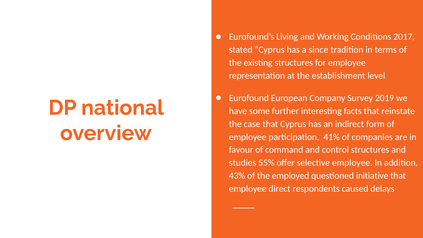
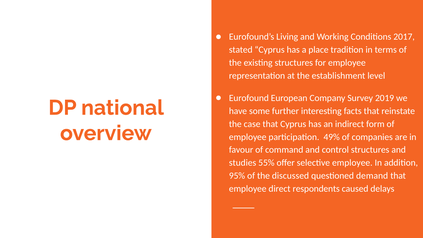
since: since -> place
41%: 41% -> 49%
43%: 43% -> 95%
employed: employed -> discussed
initiative: initiative -> demand
